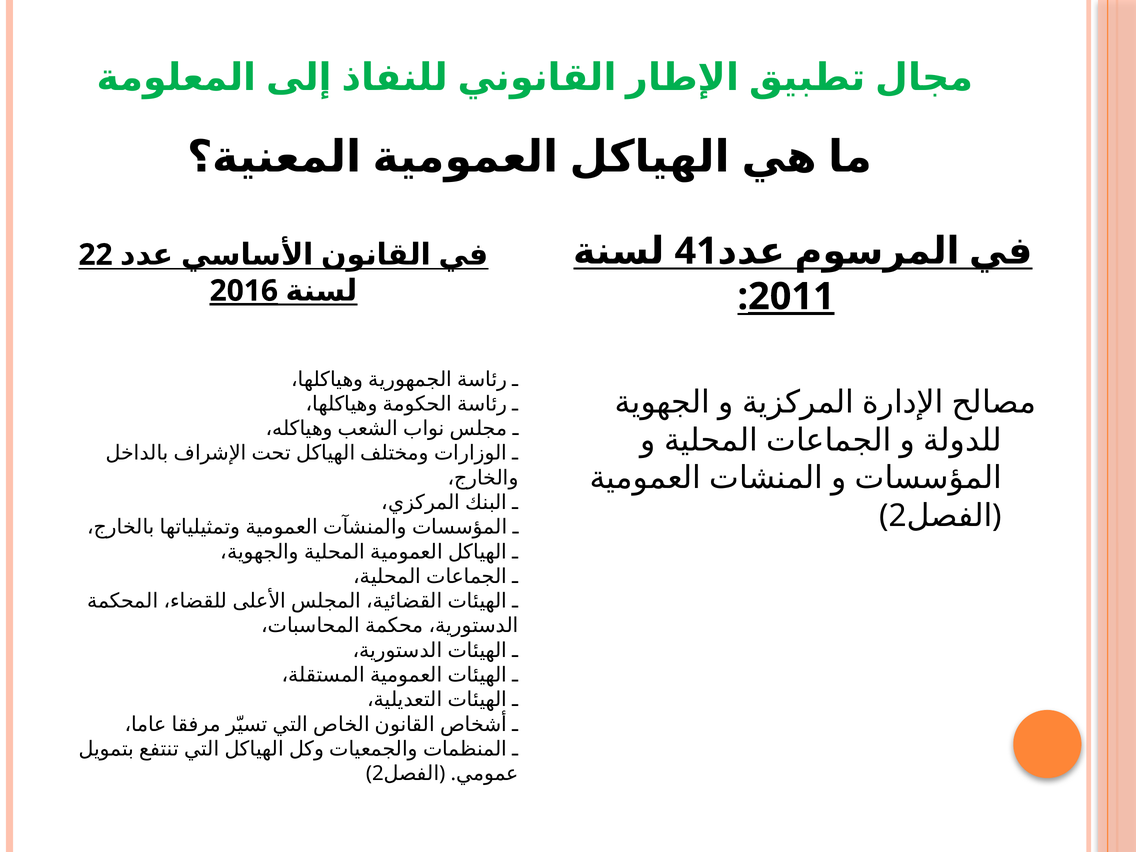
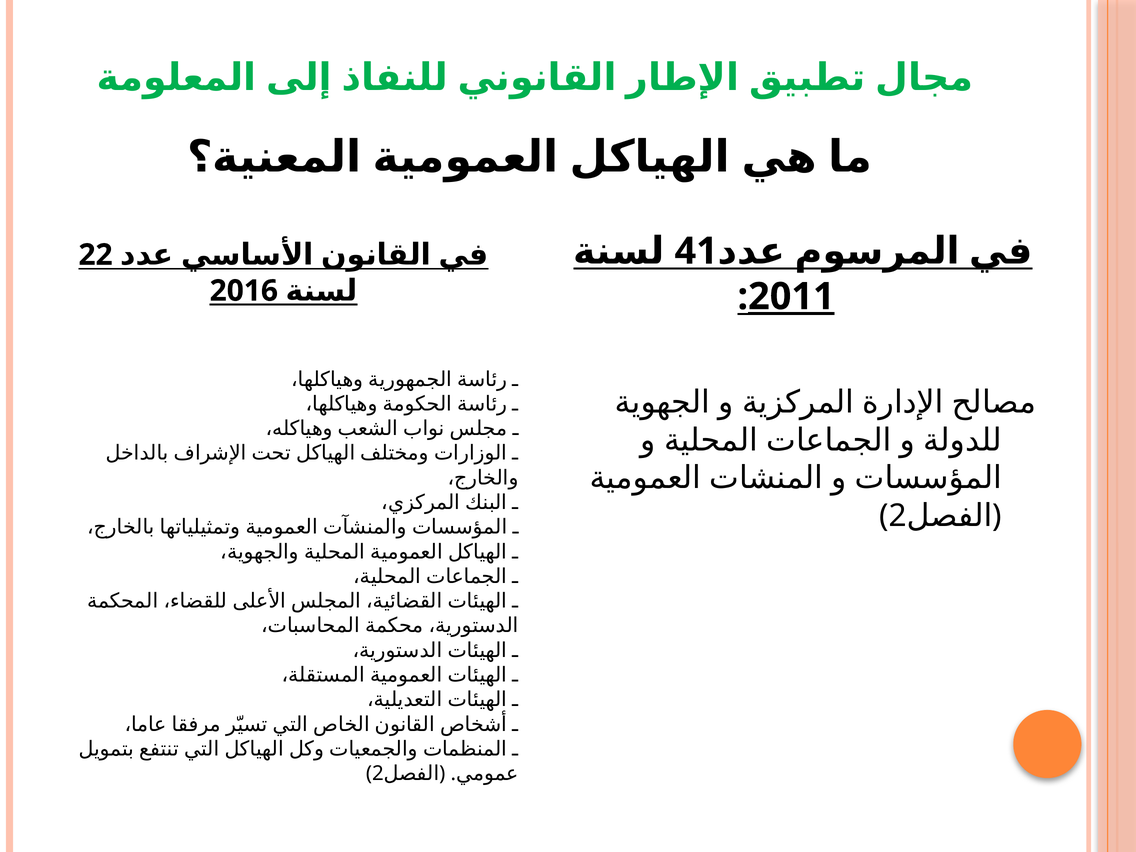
2016 underline: present -> none
